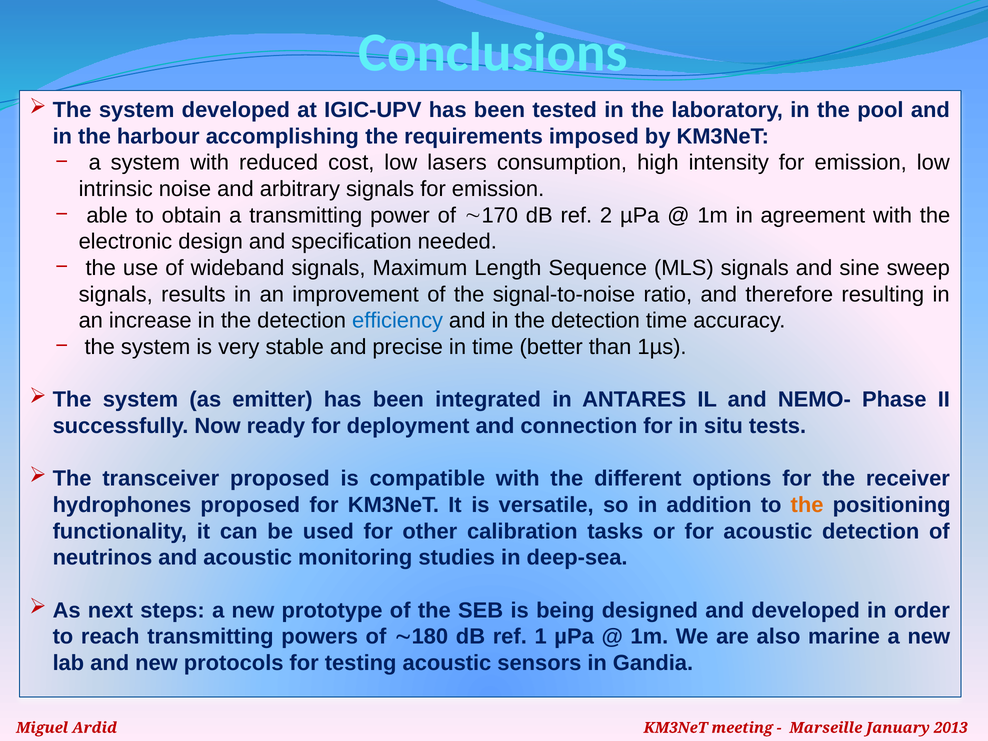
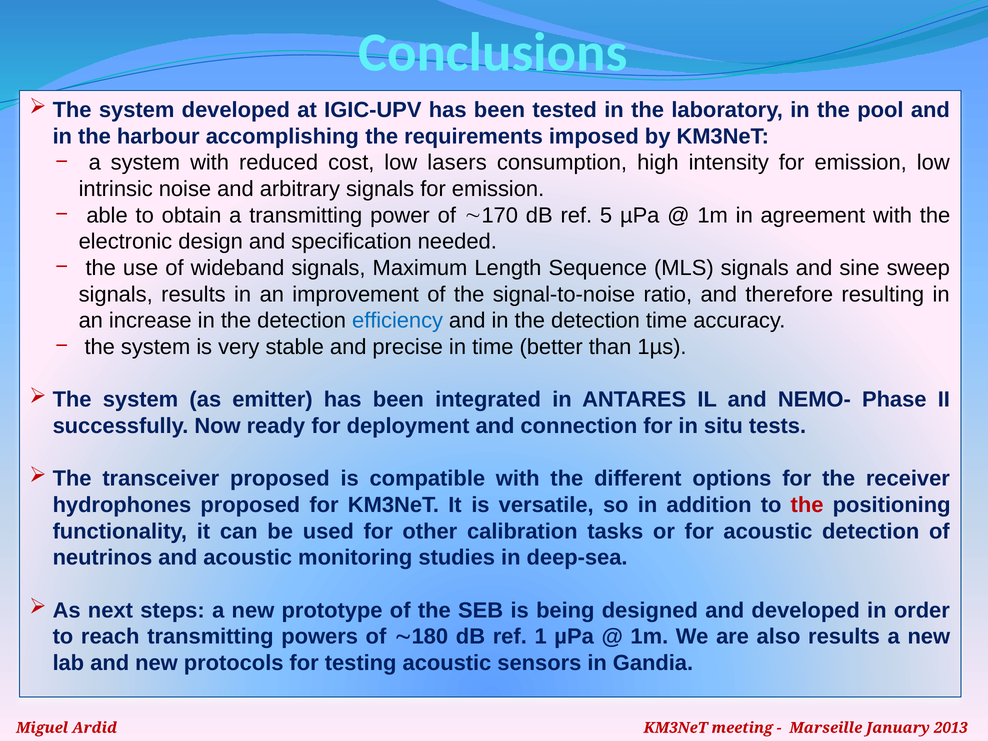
2: 2 -> 5
the at (807, 505) colour: orange -> red
also marine: marine -> results
